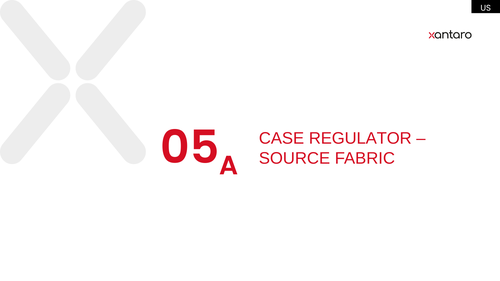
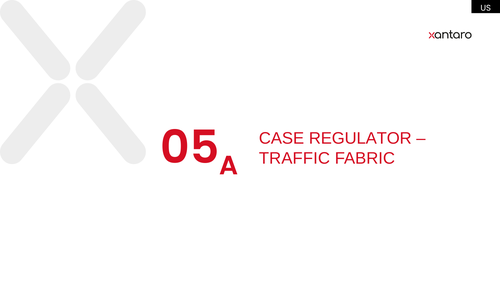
SOURCE: SOURCE -> TRAFFIC
